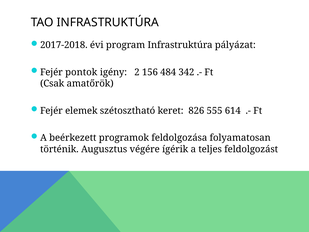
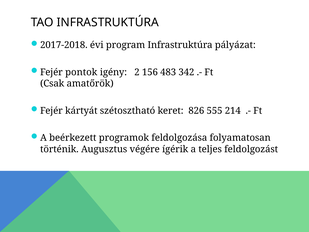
484: 484 -> 483
elemek: elemek -> kártyát
614: 614 -> 214
